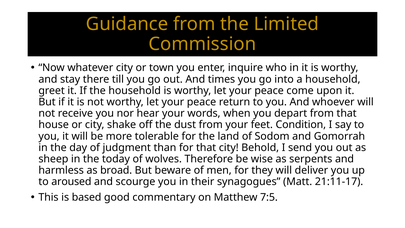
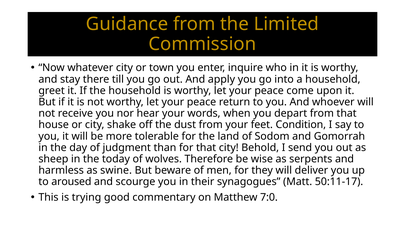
times: times -> apply
broad: broad -> swine
21:11-17: 21:11-17 -> 50:11-17
based: based -> trying
7:5: 7:5 -> 7:0
